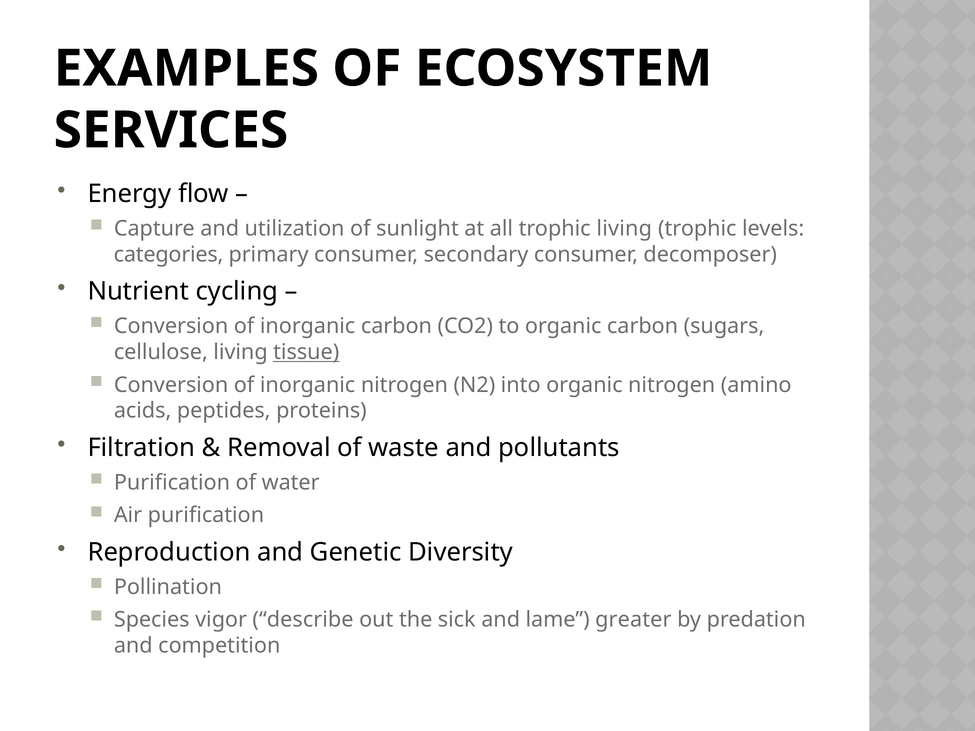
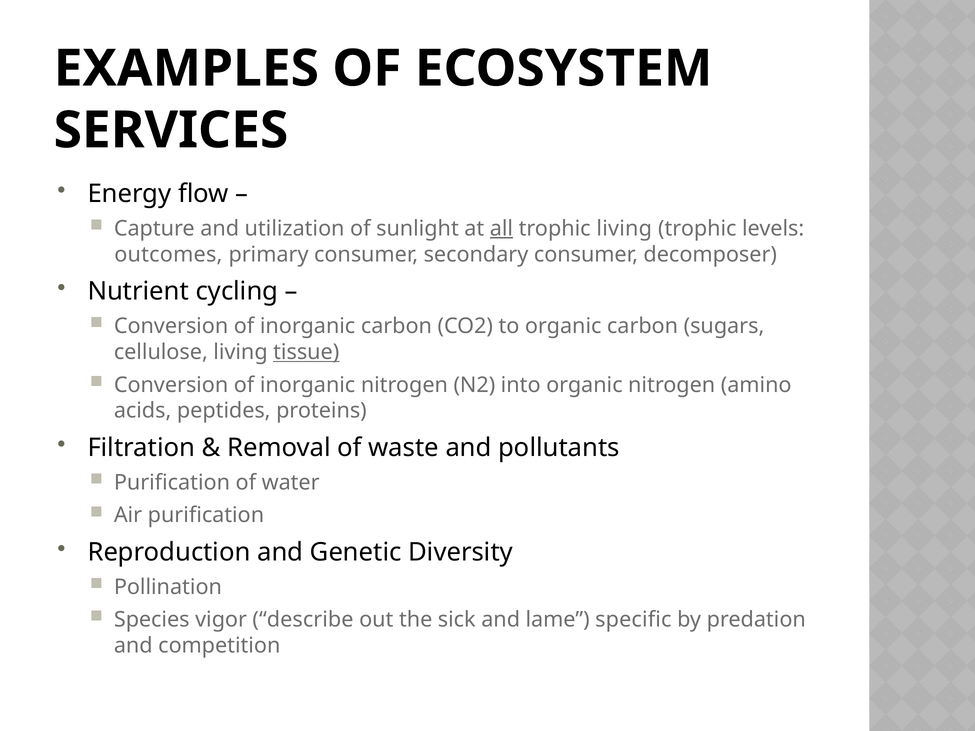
all underline: none -> present
categories: categories -> outcomes
greater: greater -> specific
